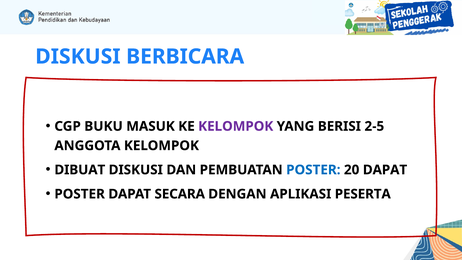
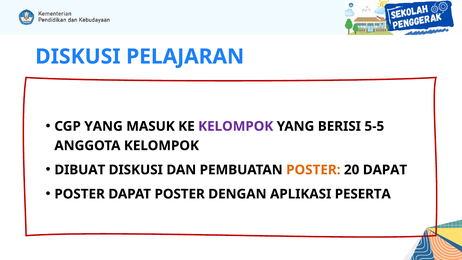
BERBICARA: BERBICARA -> PELAJARAN
CGP BUKU: BUKU -> YANG
2-5: 2-5 -> 5-5
POSTER at (313, 170) colour: blue -> orange
DAPAT SECARA: SECARA -> POSTER
